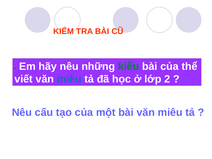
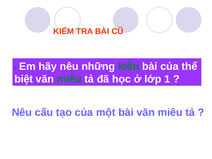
viết: viết -> biệt
miêu at (69, 79) colour: blue -> green
2: 2 -> 1
